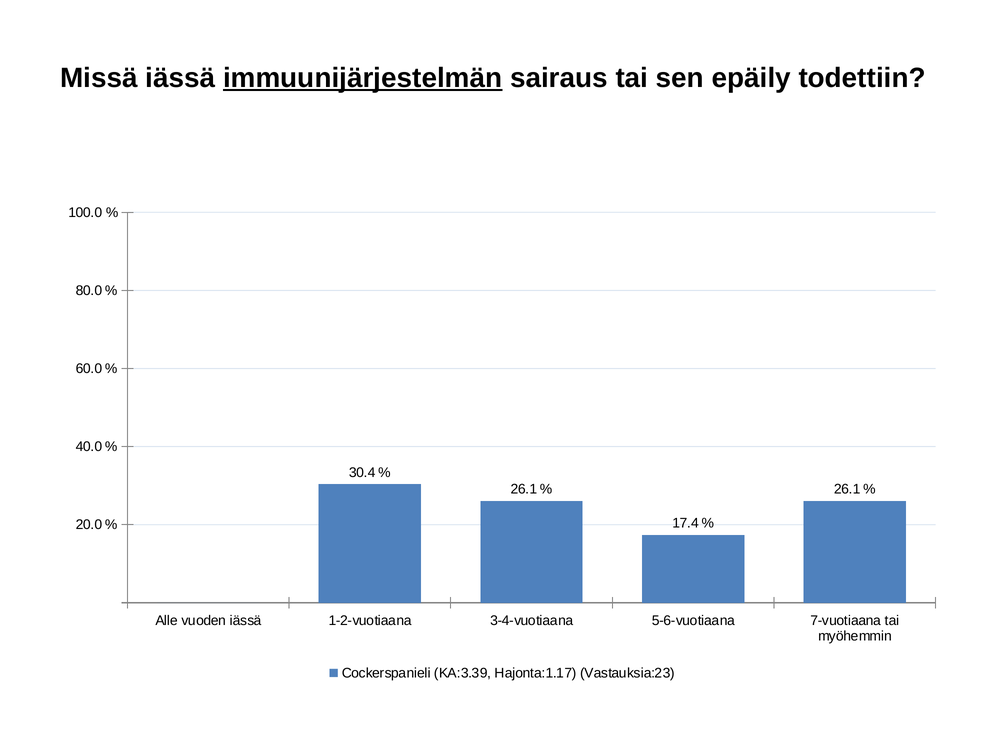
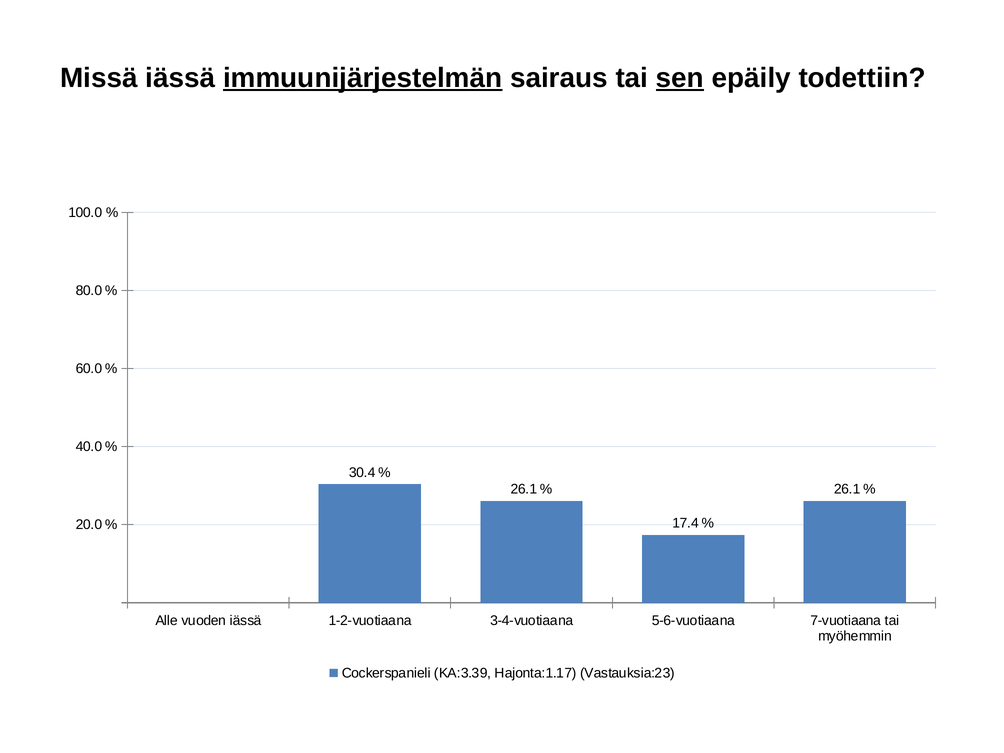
sen underline: none -> present
